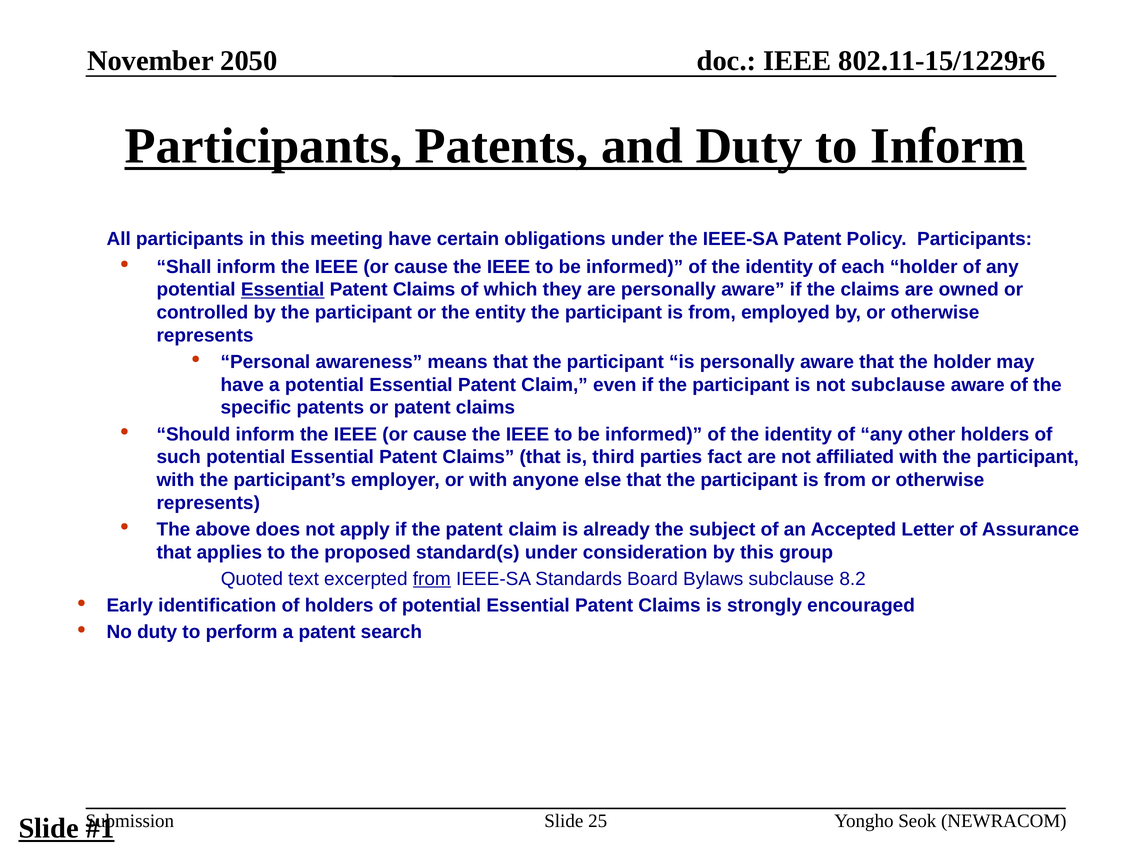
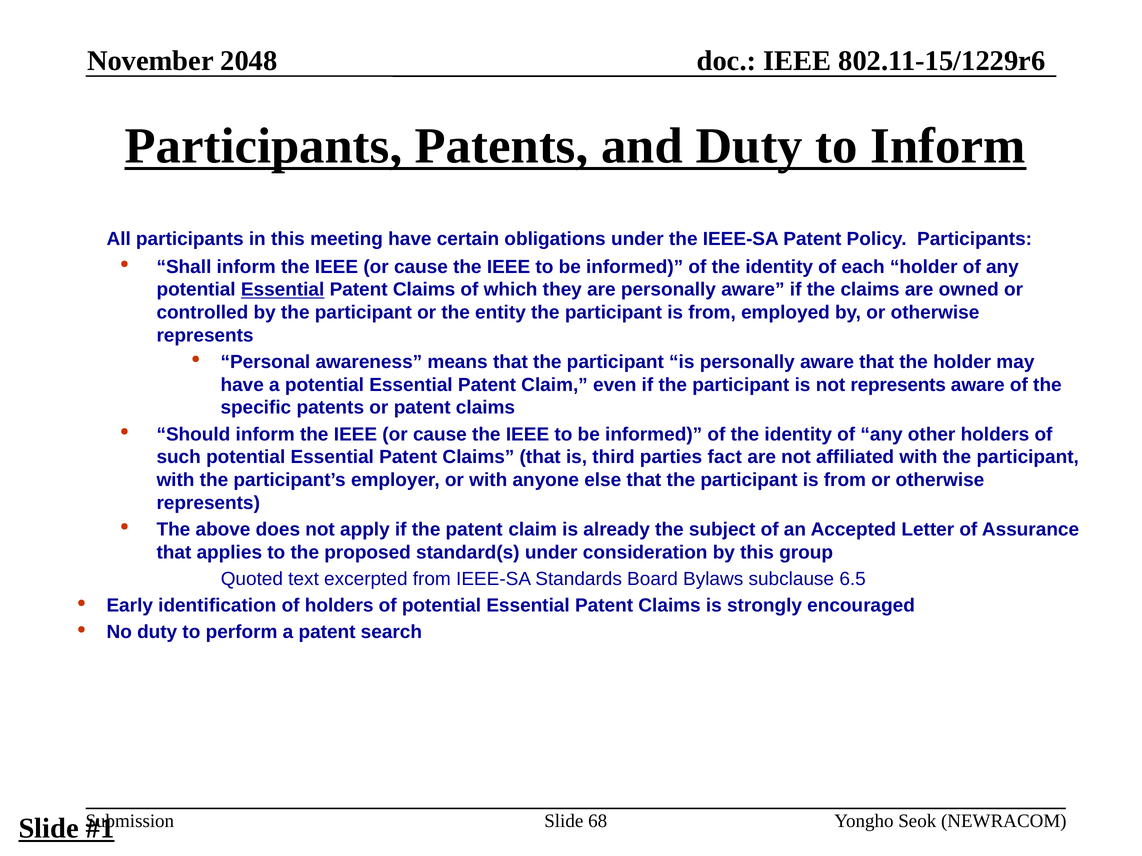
2050: 2050 -> 2048
not subclause: subclause -> represents
from at (432, 579) underline: present -> none
8.2: 8.2 -> 6.5
25: 25 -> 68
